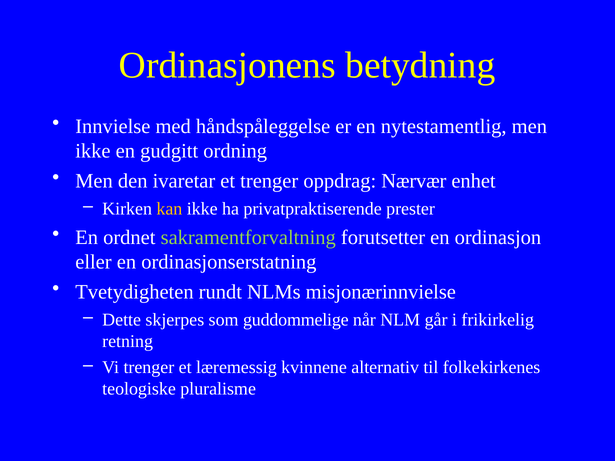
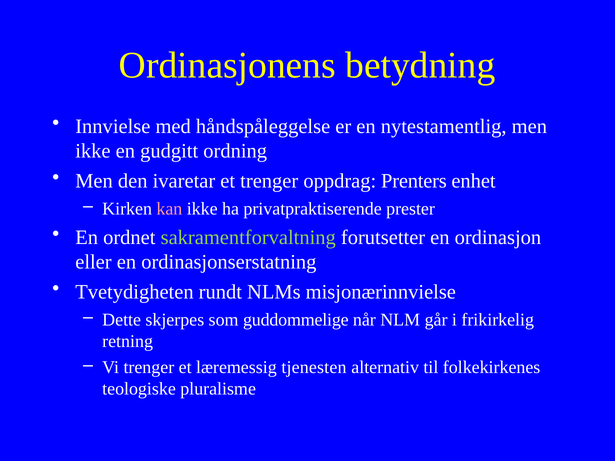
Nærvær: Nærvær -> Prenters
kan colour: yellow -> pink
kvinnene: kvinnene -> tjenesten
